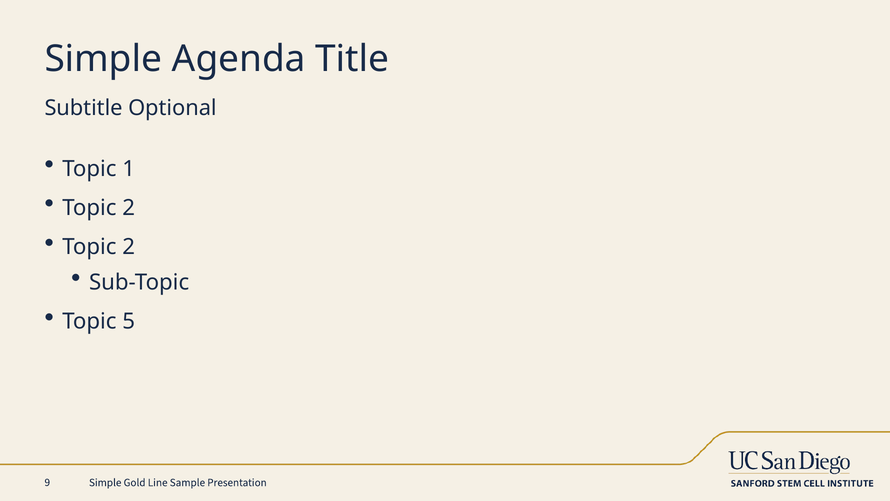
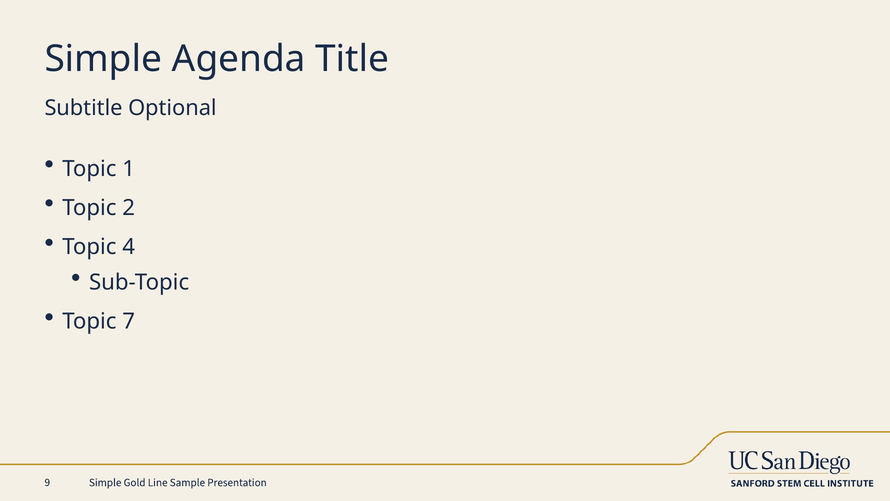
2 at (129, 247): 2 -> 4
5: 5 -> 7
